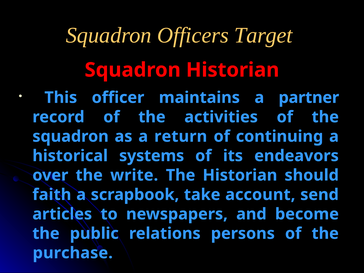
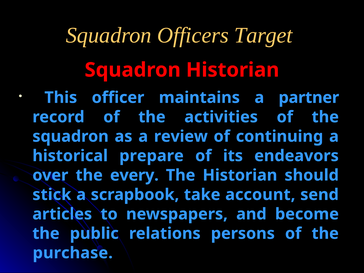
return: return -> review
systems: systems -> prepare
write: write -> every
faith: faith -> stick
